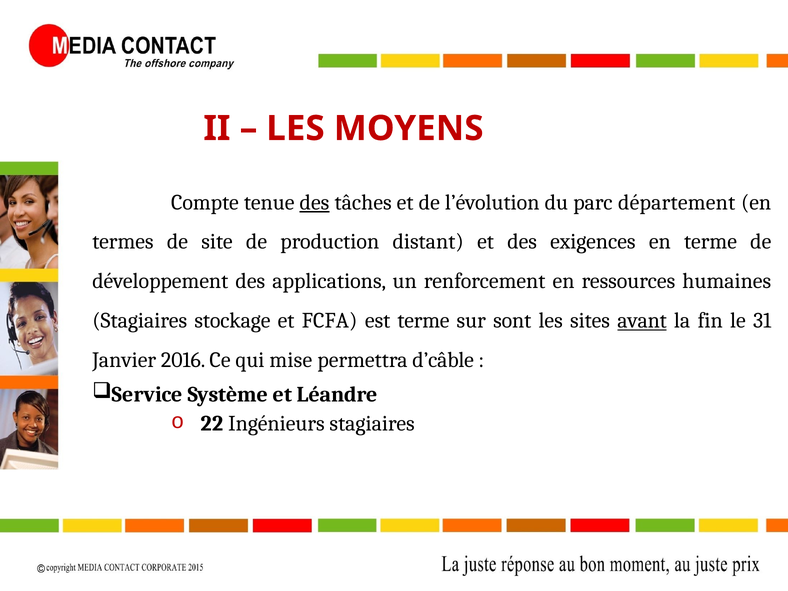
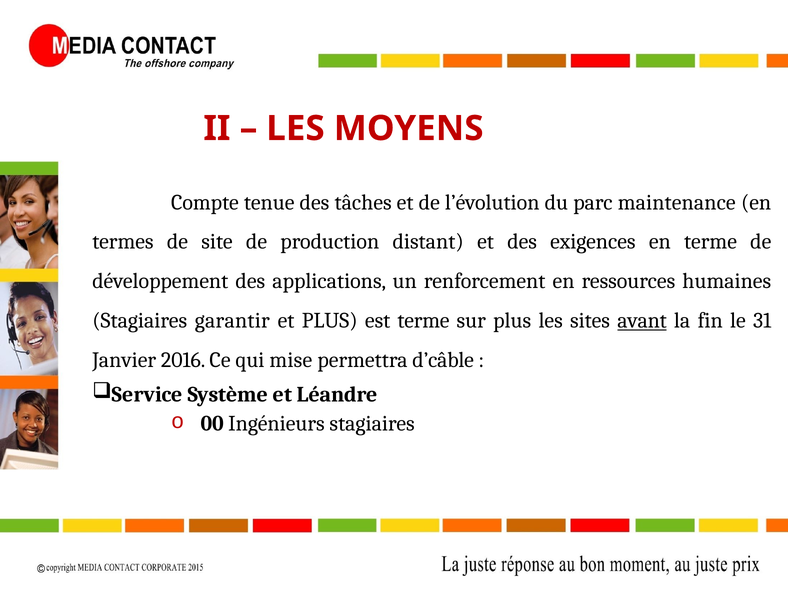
des at (314, 202) underline: present -> none
département: département -> maintenance
stockage: stockage -> garantir
et FCFA: FCFA -> PLUS
sur sont: sont -> plus
22: 22 -> 00
